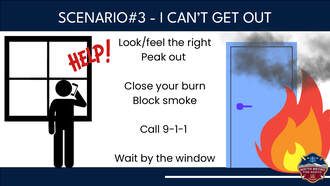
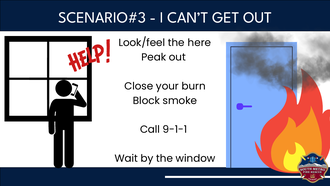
right: right -> here
